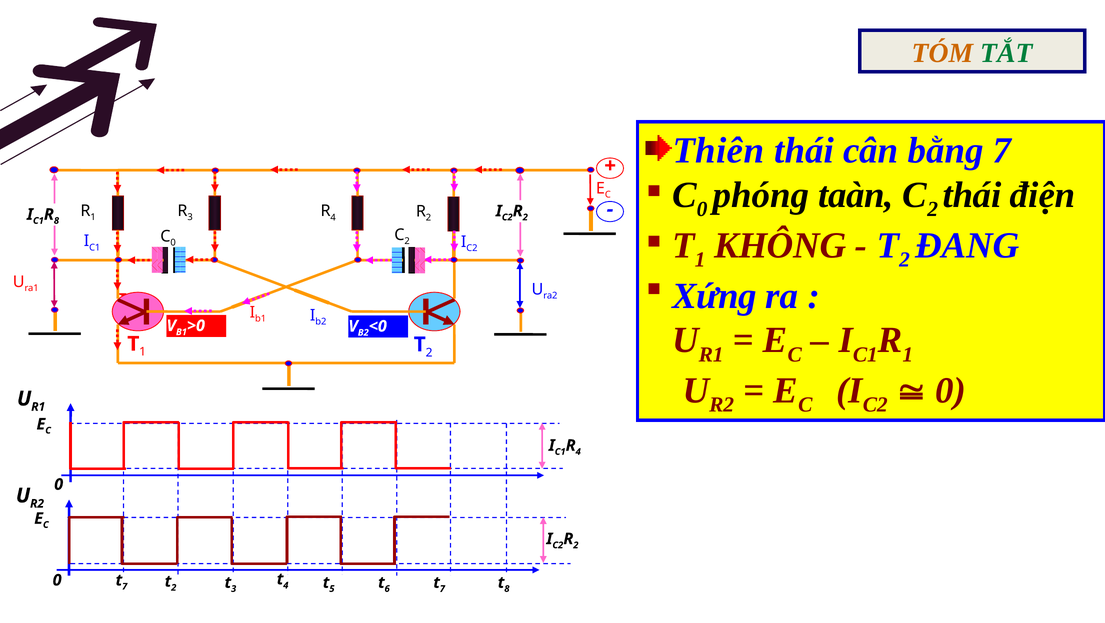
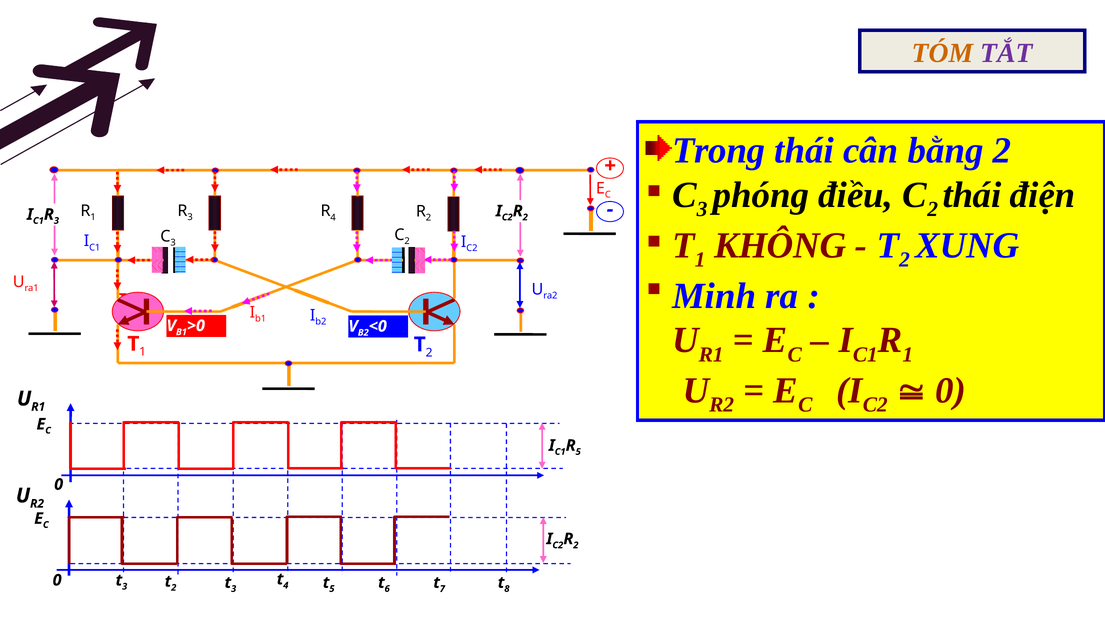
TẮT colour: green -> purple
Thiên: Thiên -> Trong
bằng 7: 7 -> 2
0 at (702, 209): 0 -> 3
taàn: taàn -> điều
8 at (56, 221): 8 -> 3
ĐANG: ĐANG -> XUNG
0 at (173, 243): 0 -> 3
Xứng: Xứng -> Minh
4 at (578, 452): 4 -> 5
7 at (125, 587): 7 -> 3
